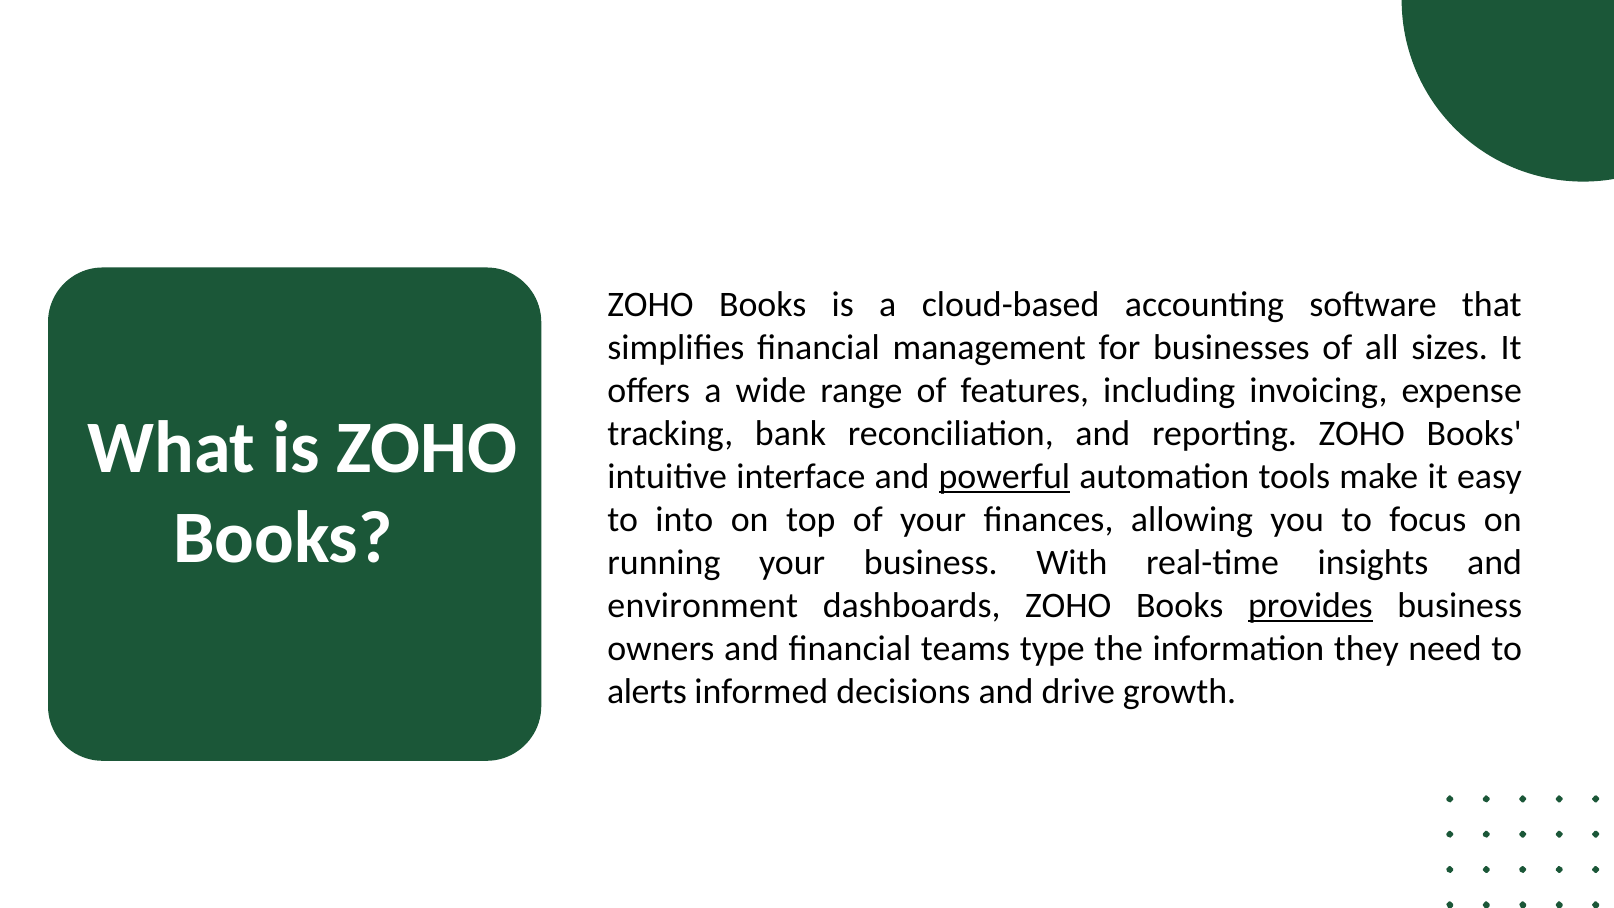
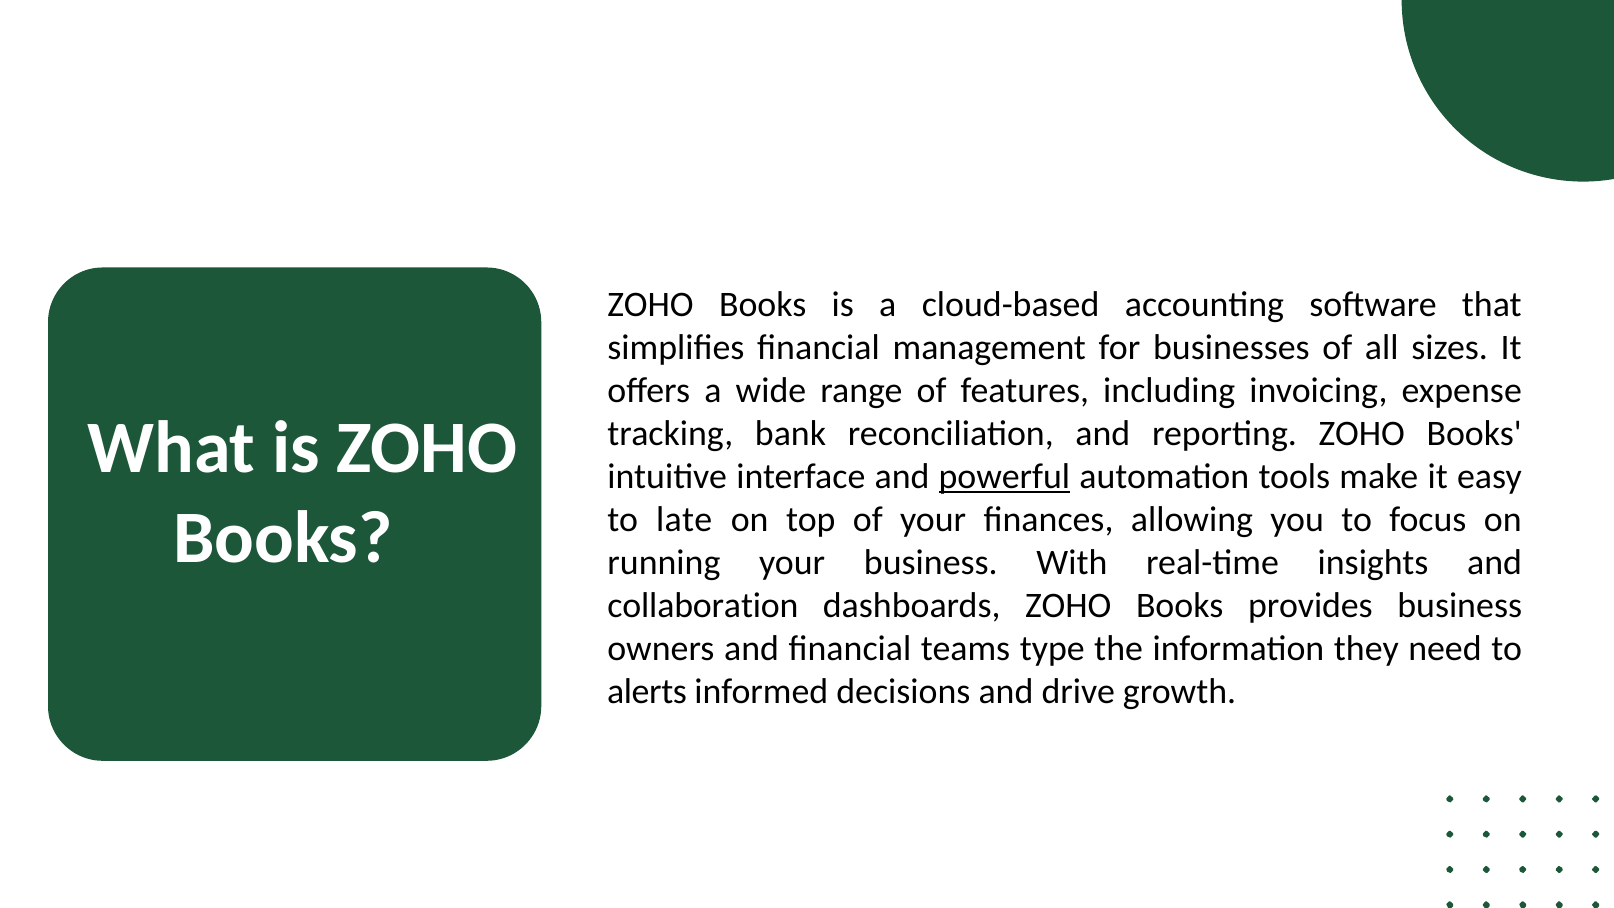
into: into -> late
environment: environment -> collaboration
provides underline: present -> none
